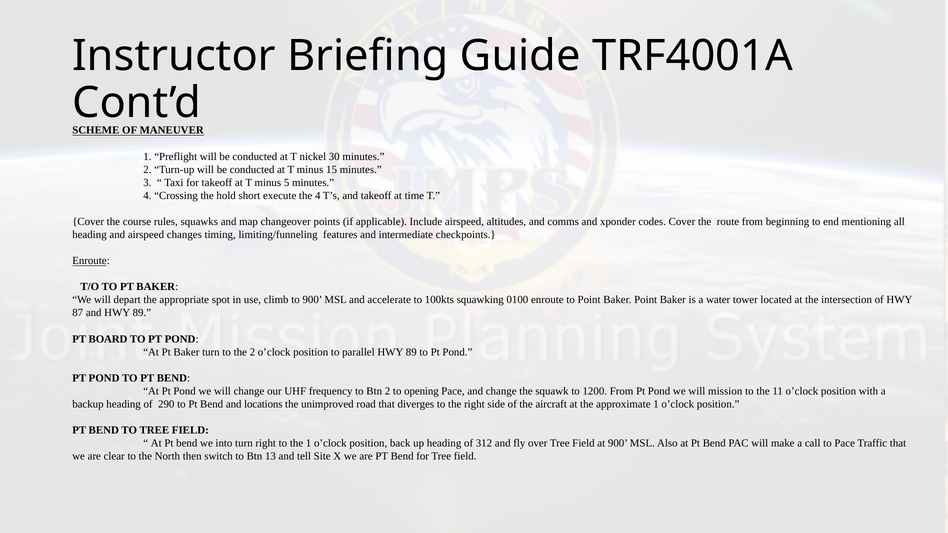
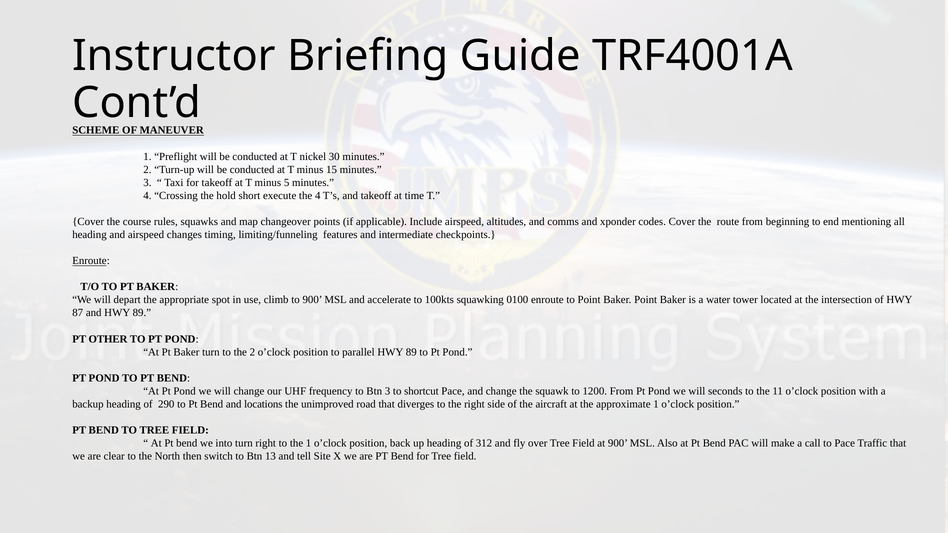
BOARD: BOARD -> OTHER
Btn 2: 2 -> 3
opening: opening -> shortcut
mission: mission -> seconds
